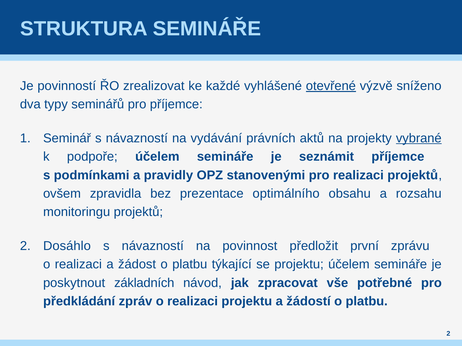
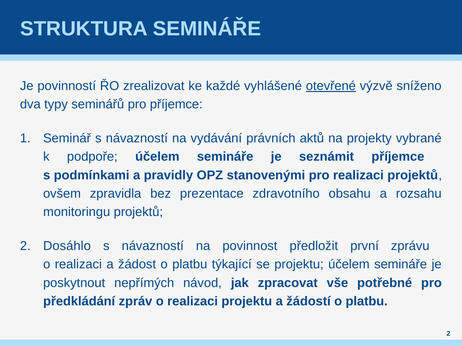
vybrané underline: present -> none
optimálního: optimálního -> zdravotního
základních: základních -> nepřímých
